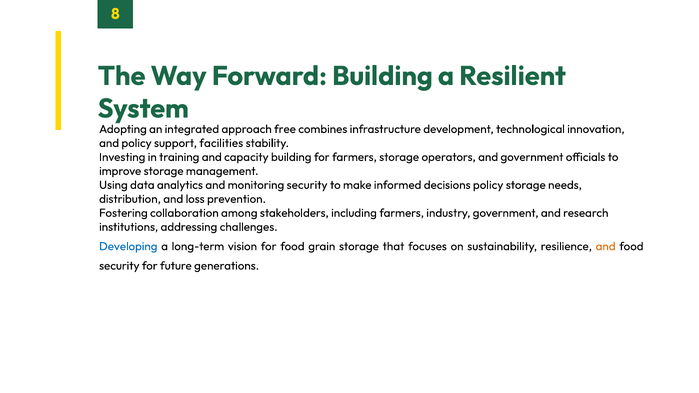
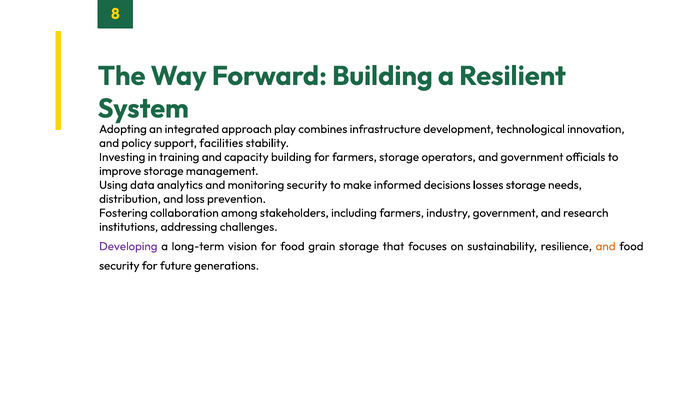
free: free -> play
decisions policy: policy -> losses
Developing colour: blue -> purple
